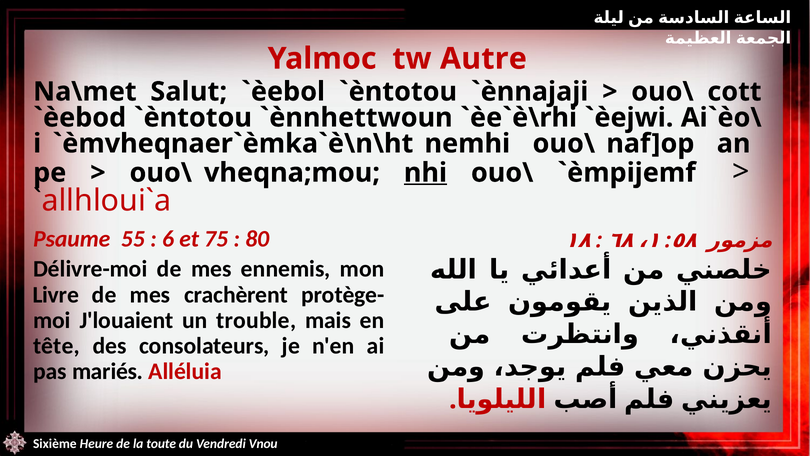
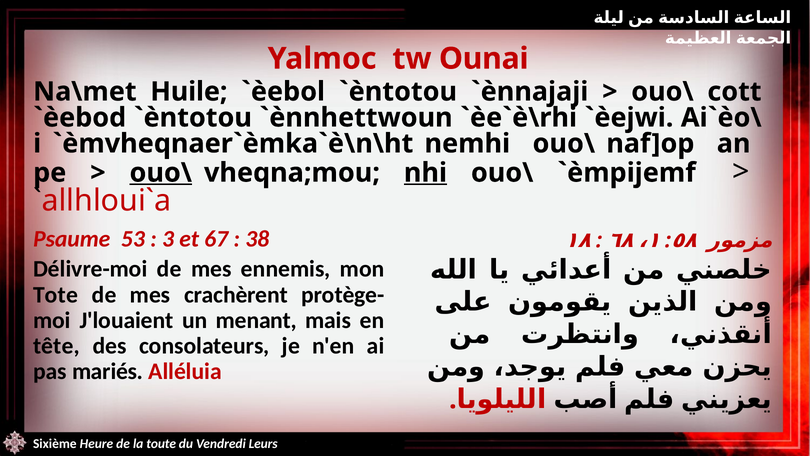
Autre: Autre -> Ounai
Salut: Salut -> Huile
ouo\ at (161, 173) underline: none -> present
55: 55 -> 53
6: 6 -> 3
75: 75 -> 67
80: 80 -> 38
Livre: Livre -> Tote
trouble: trouble -> menant
Vnou: Vnou -> Leurs
